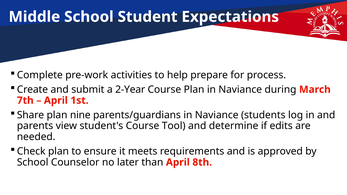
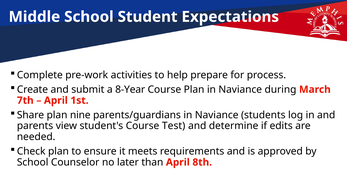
2-Year: 2-Year -> 8-Year
Tool: Tool -> Test
